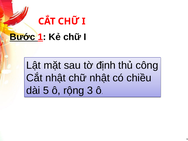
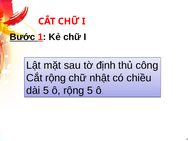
Cắt nhật: nhật -> rộng
rộng 3: 3 -> 5
